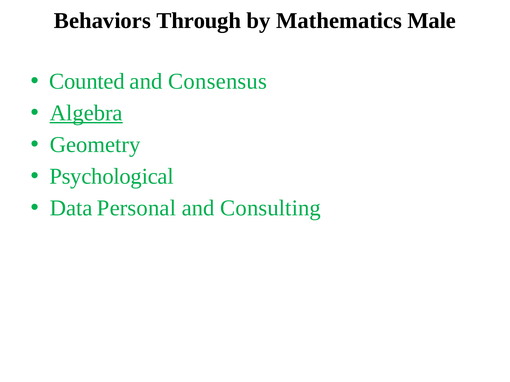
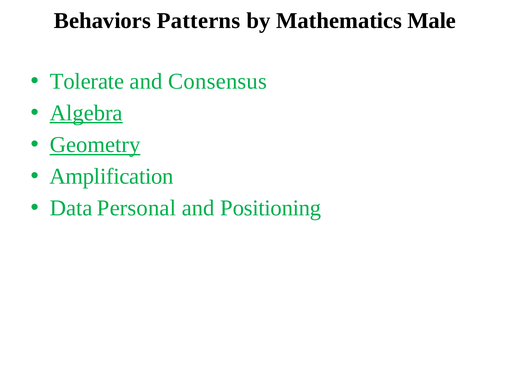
Through: Through -> Patterns
Counted: Counted -> Tolerate
Geometry underline: none -> present
Psychological: Psychological -> Amplification
Consulting: Consulting -> Positioning
